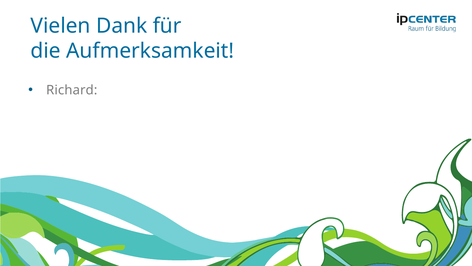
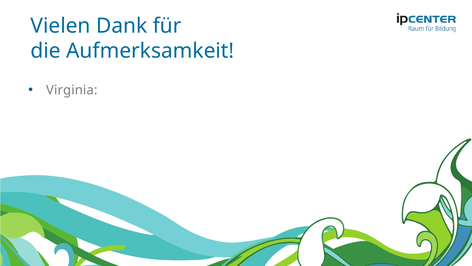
Richard: Richard -> Virginia
